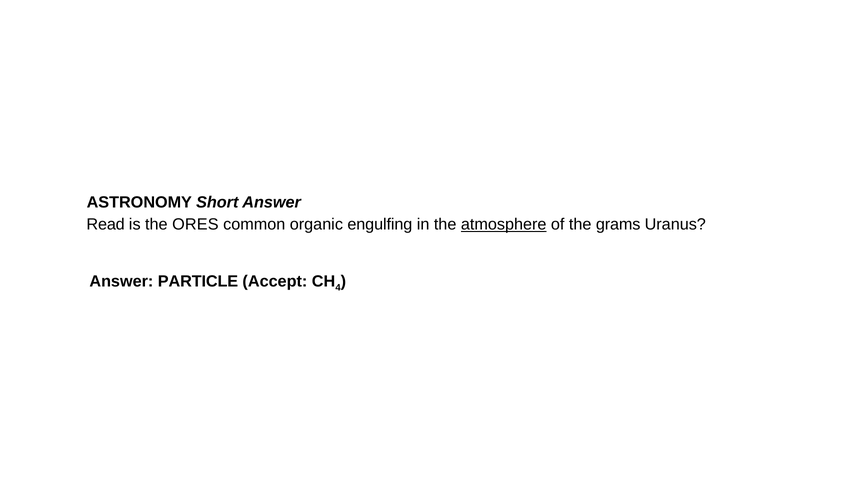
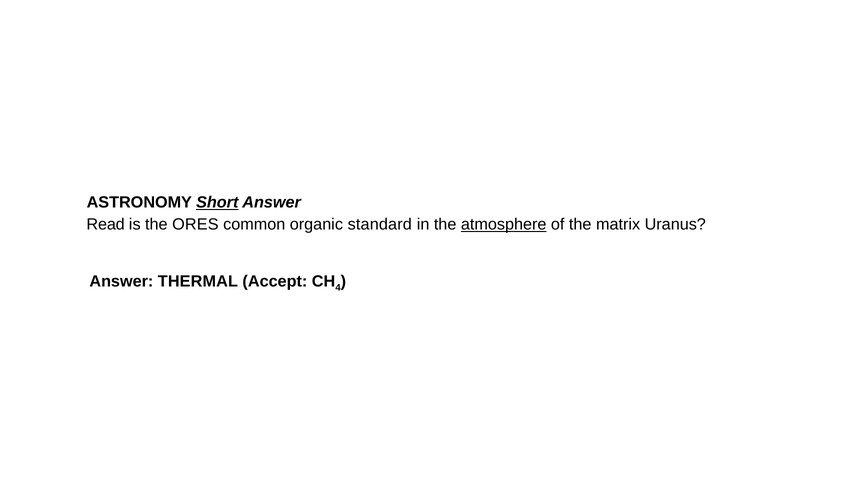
Short underline: none -> present
engulfing: engulfing -> standard
grams: grams -> matrix
PARTICLE: PARTICLE -> THERMAL
